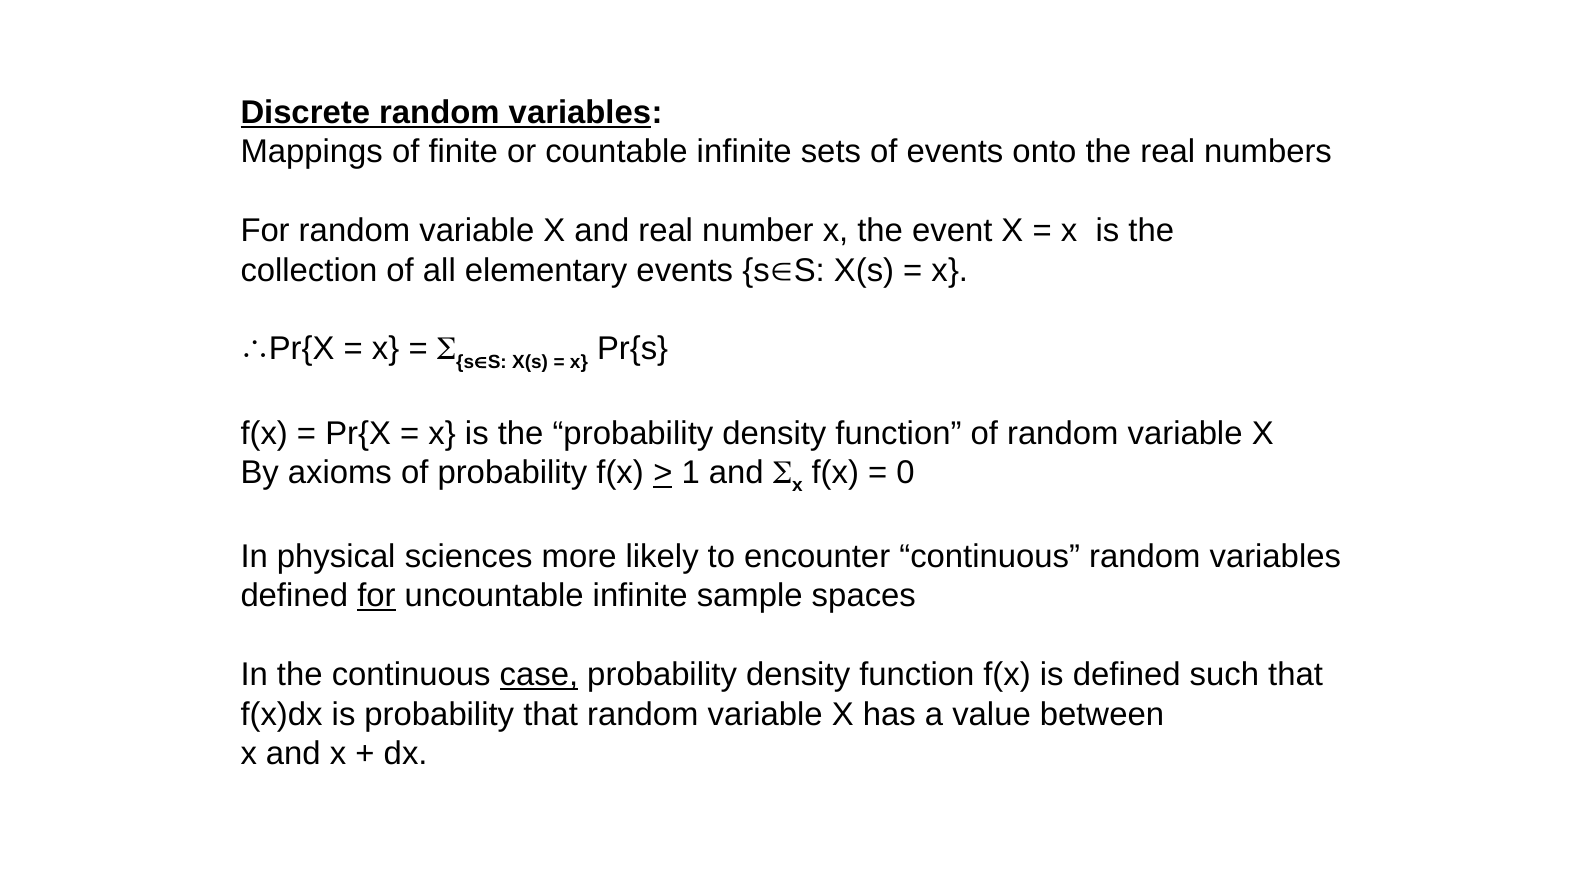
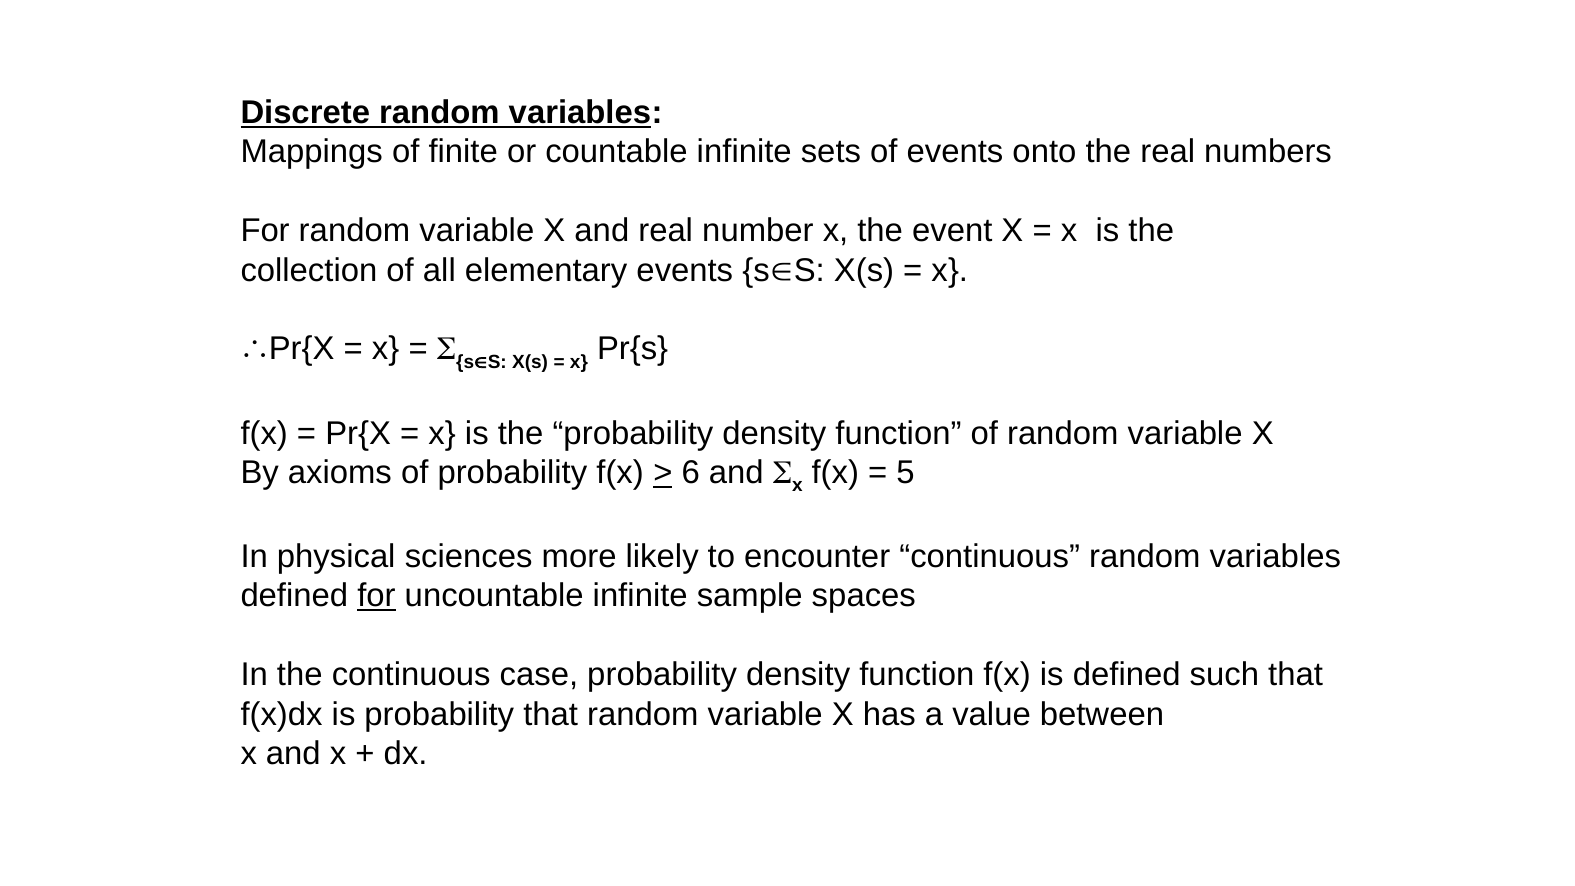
1: 1 -> 6
0: 0 -> 5
case underline: present -> none
